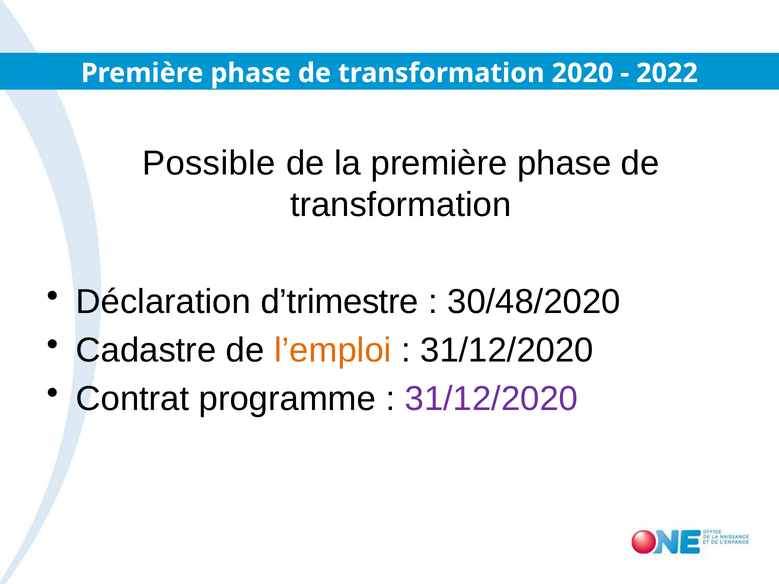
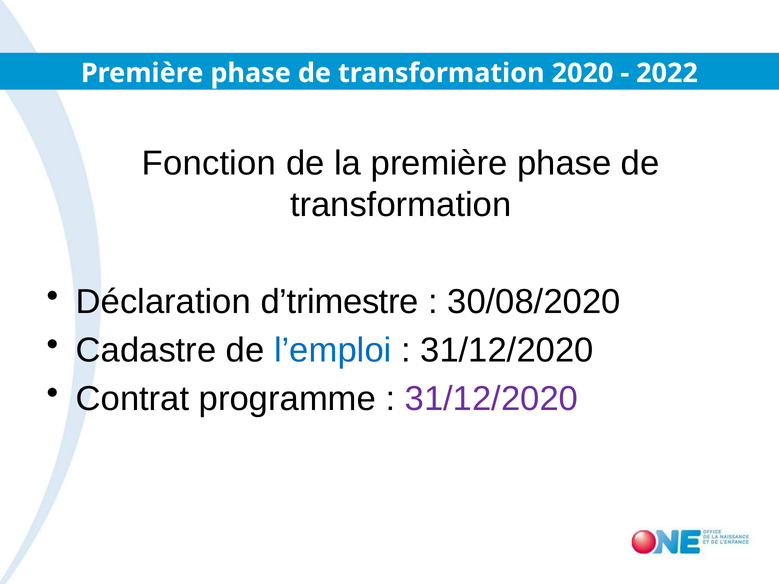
Possible: Possible -> Fonction
30/48/2020: 30/48/2020 -> 30/08/2020
l’emploi colour: orange -> blue
